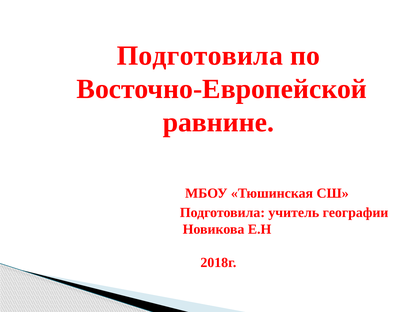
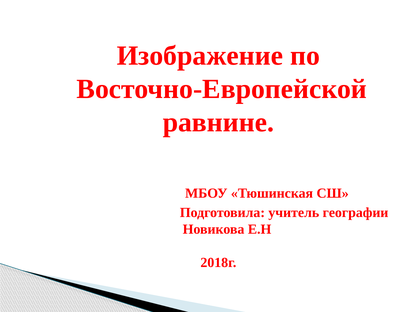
Подготовила at (200, 56): Подготовила -> Изображение
